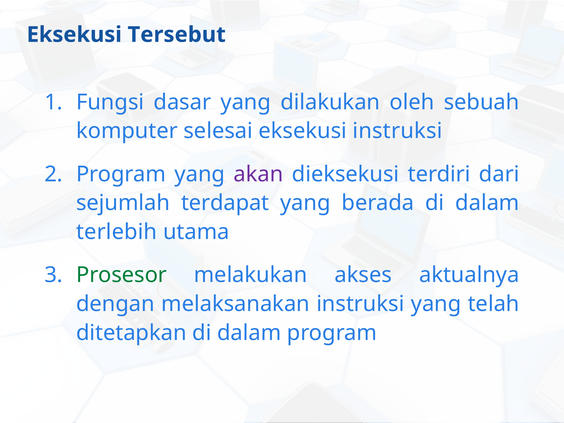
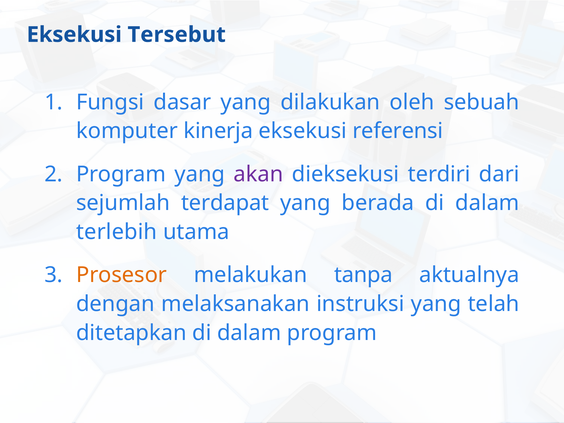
selesai: selesai -> kinerja
eksekusi instruksi: instruksi -> referensi
Prosesor colour: green -> orange
akses: akses -> tanpa
